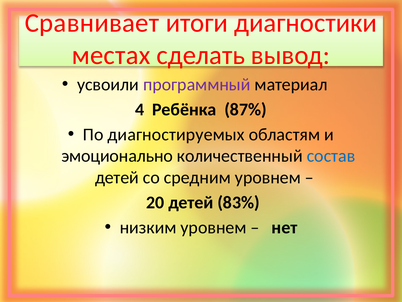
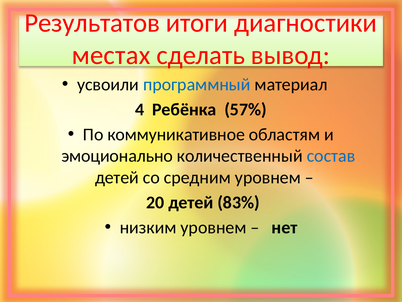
Сравнивает: Сравнивает -> Результатов
программный colour: purple -> blue
87%: 87% -> 57%
диагностируемых: диагностируемых -> коммуникативное
